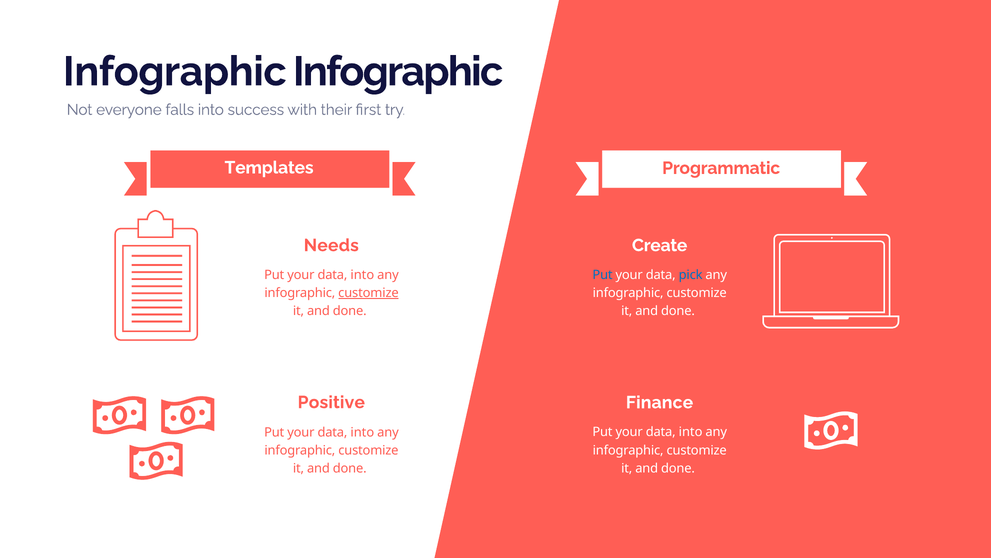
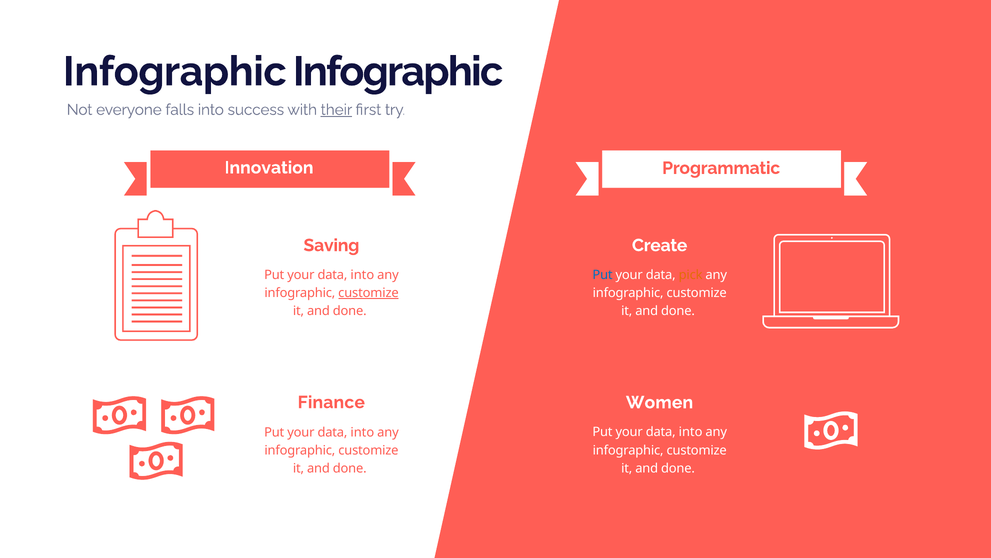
their underline: none -> present
Templates: Templates -> Innovation
Needs: Needs -> Saving
pick colour: blue -> orange
Positive: Positive -> Finance
Finance: Finance -> Women
